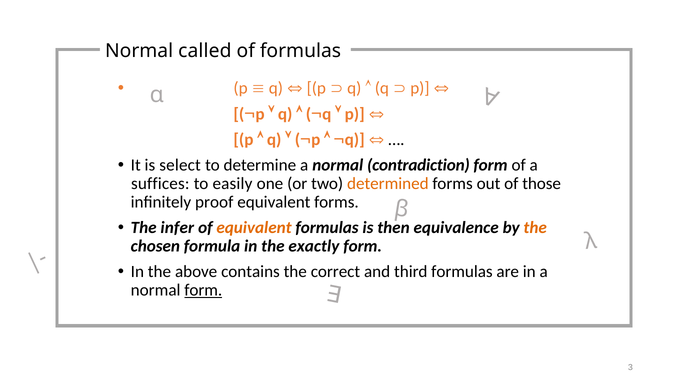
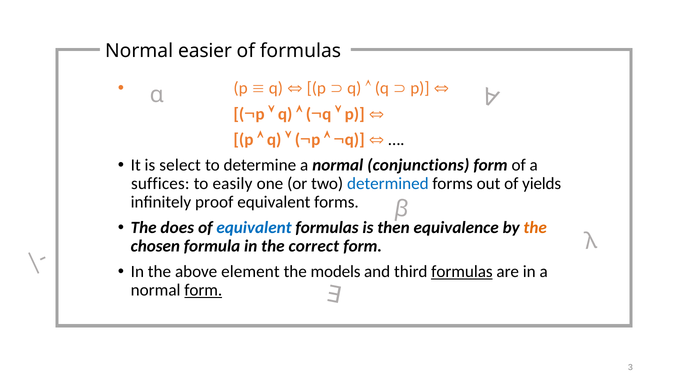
called: called -> easier
contradiction: contradiction -> conjunctions
determined colour: orange -> blue
those: those -> yields
infer: infer -> does
equivalent at (254, 228) colour: orange -> blue
exactly: exactly -> correct
contains: contains -> element
correct: correct -> models
formulas at (462, 272) underline: none -> present
